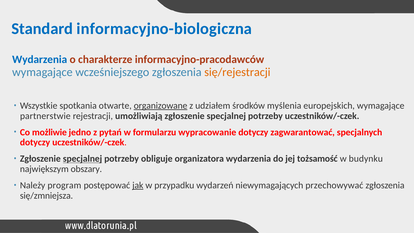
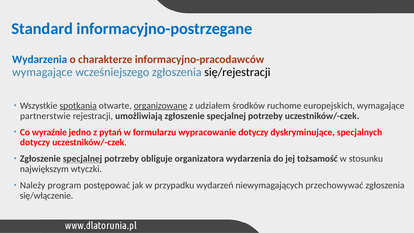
informacyjno-biologiczna: informacyjno-biologiczna -> informacyjno-postrzegane
się/rejestracji colour: orange -> black
spotkania underline: none -> present
myślenia: myślenia -> ruchome
możliwie: możliwie -> wyraźnie
zagwarantować: zagwarantować -> dyskryminujące
budynku: budynku -> stosunku
obszary: obszary -> wtyczki
jak underline: present -> none
się/zmniejsza: się/zmniejsza -> się/włączenie
